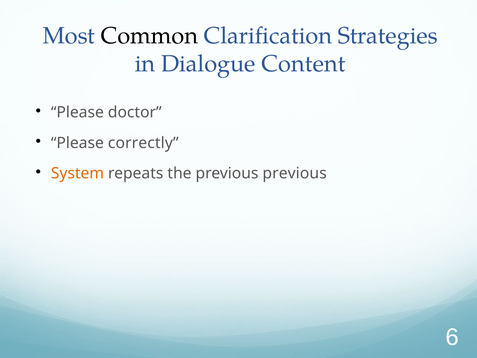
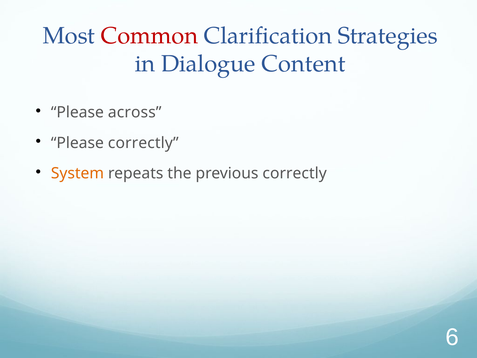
Common colour: black -> red
doctor: doctor -> across
previous previous: previous -> correctly
